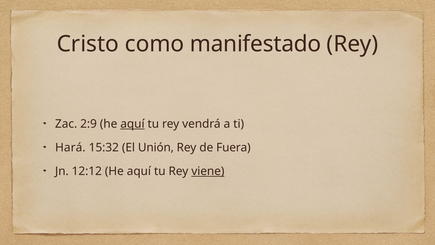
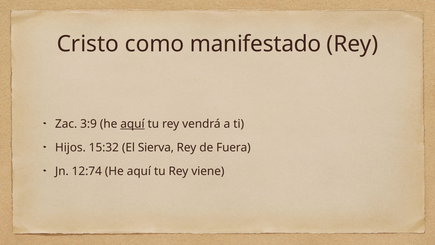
2:9: 2:9 -> 3:9
Hará: Hará -> Hijos
Unión: Unión -> Sierva
12:12: 12:12 -> 12:74
viene underline: present -> none
